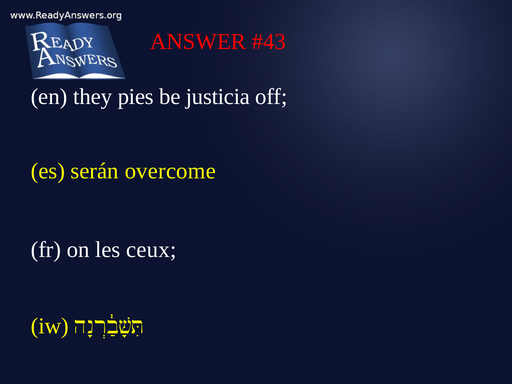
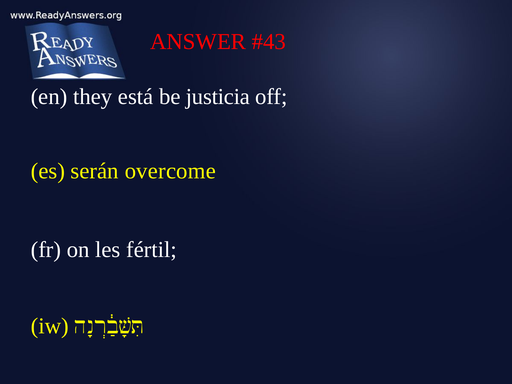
pies: pies -> está
ceux: ceux -> fértil
